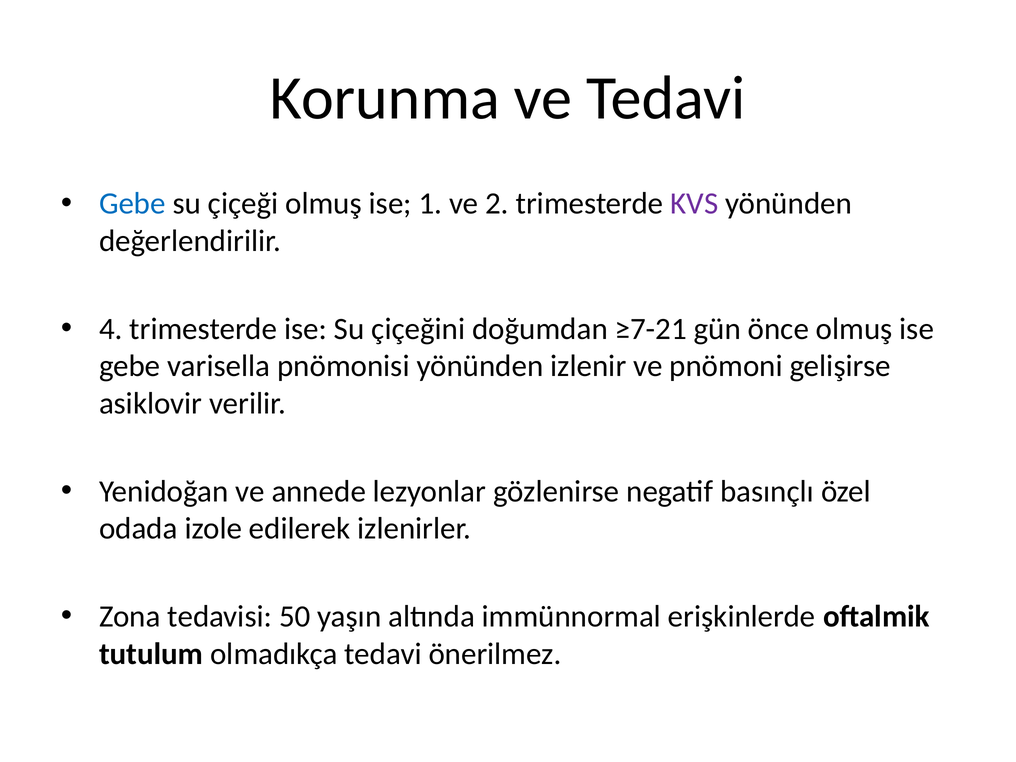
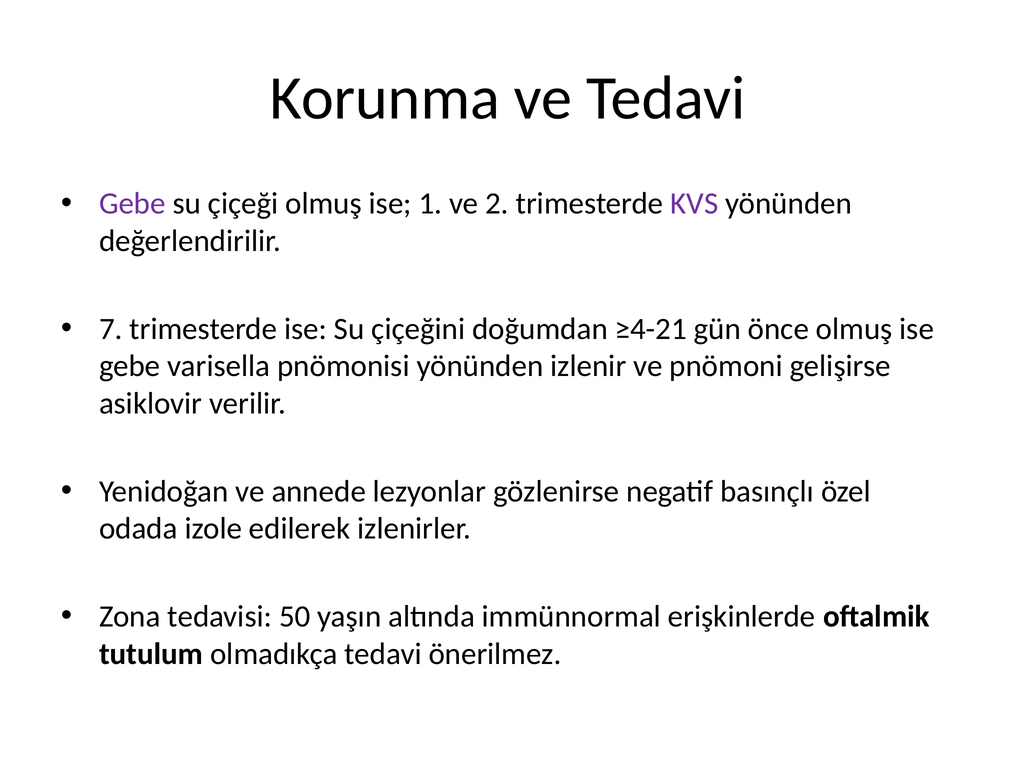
Gebe at (132, 204) colour: blue -> purple
4: 4 -> 7
≥7-21: ≥7-21 -> ≥4-21
